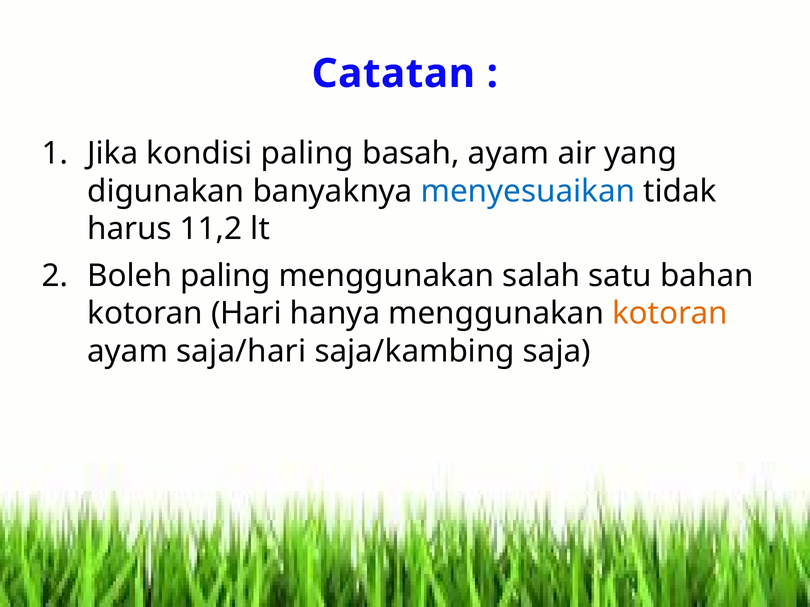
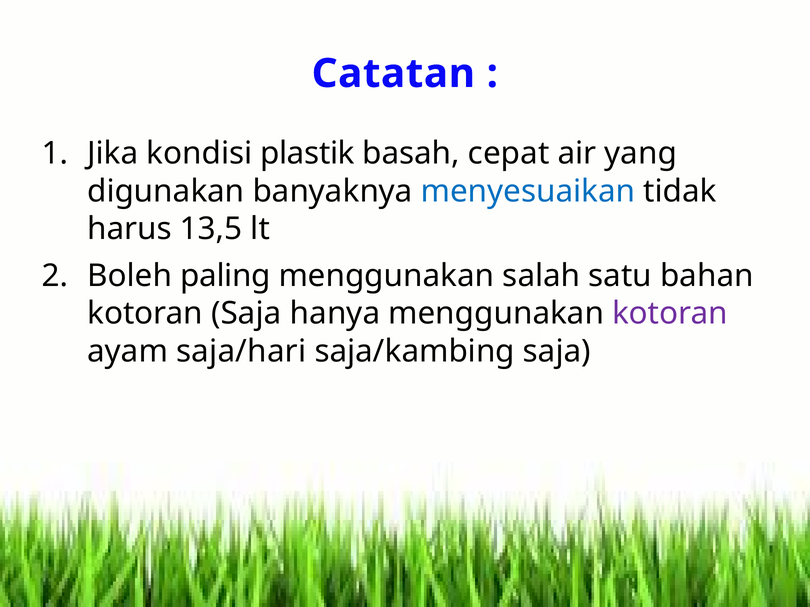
kondisi paling: paling -> plastik
basah ayam: ayam -> cepat
11,2: 11,2 -> 13,5
kotoran Hari: Hari -> Saja
kotoran at (670, 314) colour: orange -> purple
